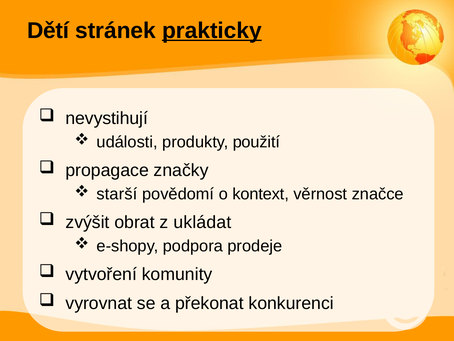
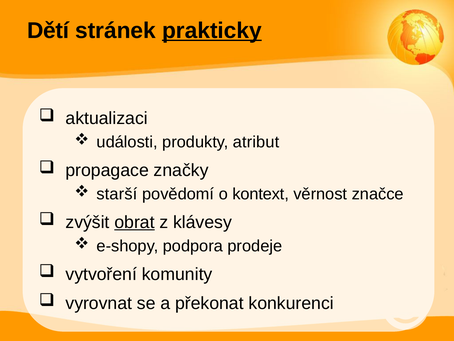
nevystihují: nevystihují -> aktualizaci
použití: použití -> atribut
obrat underline: none -> present
ukládat: ukládat -> klávesy
